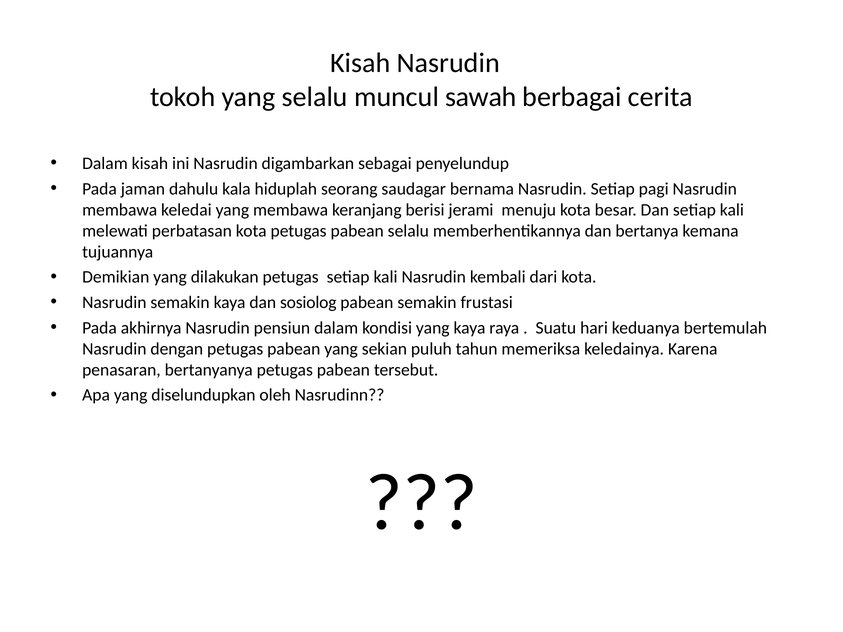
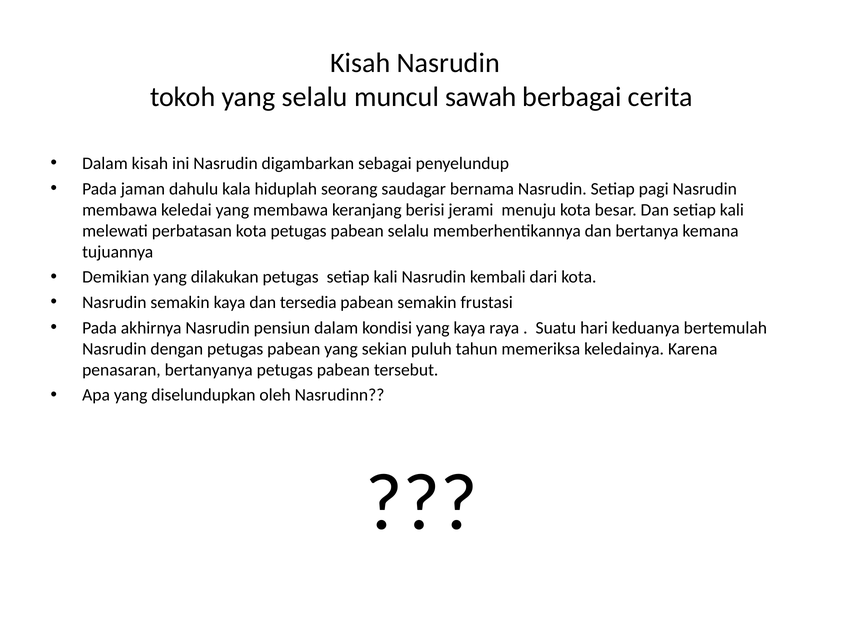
sosiolog: sosiolog -> tersedia
